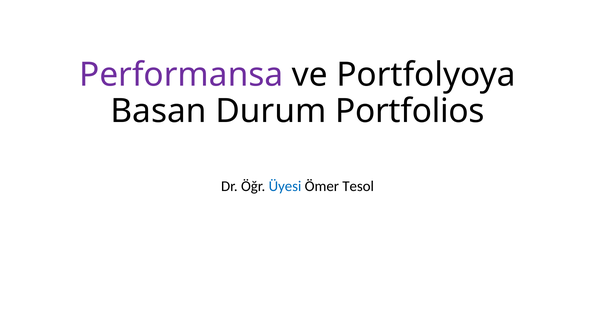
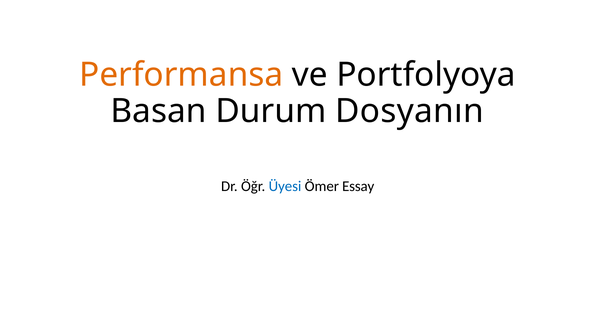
Performansa colour: purple -> orange
Portfolios: Portfolios -> Dosyanın
Tesol: Tesol -> Essay
